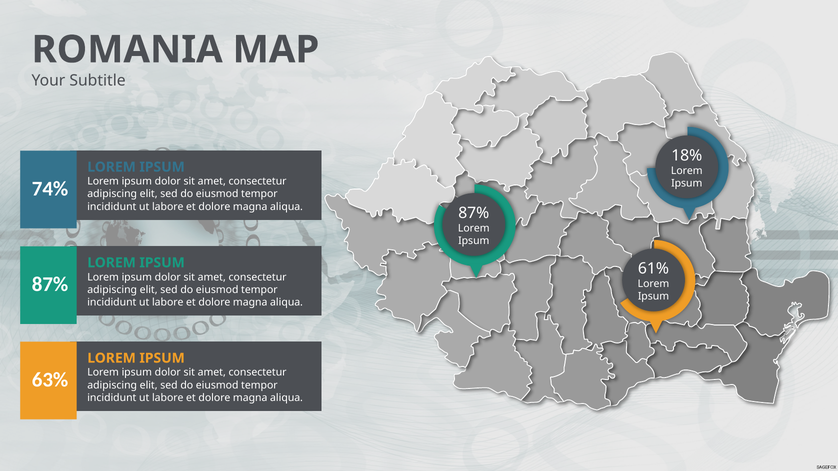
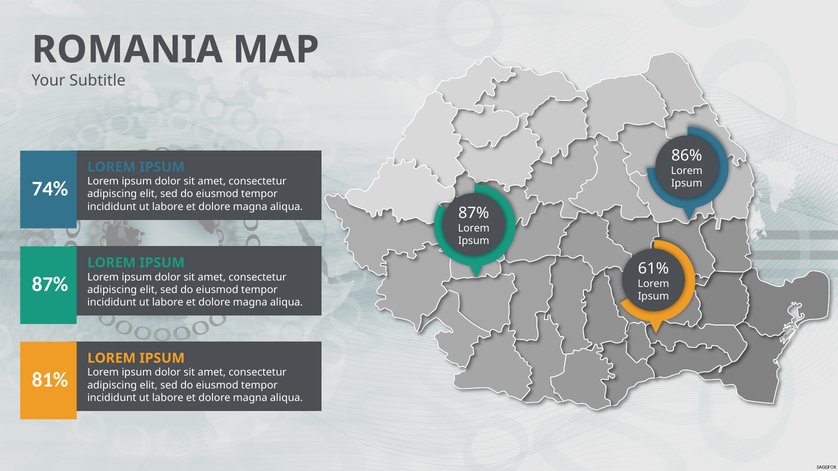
18%: 18% -> 86%
63%: 63% -> 81%
